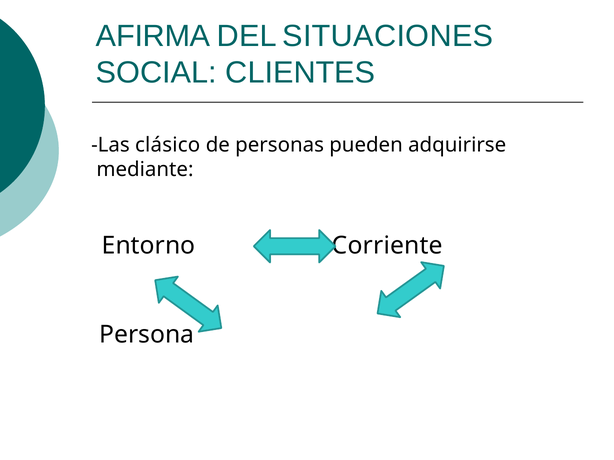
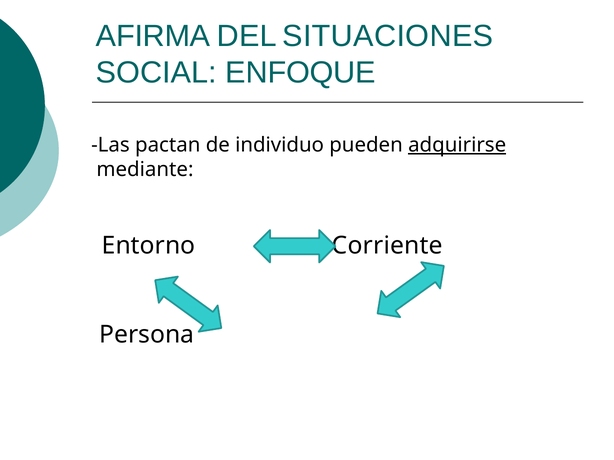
CLIENTES: CLIENTES -> ENFOQUE
clásico: clásico -> pactan
personas: personas -> individuo
adquirirse underline: none -> present
